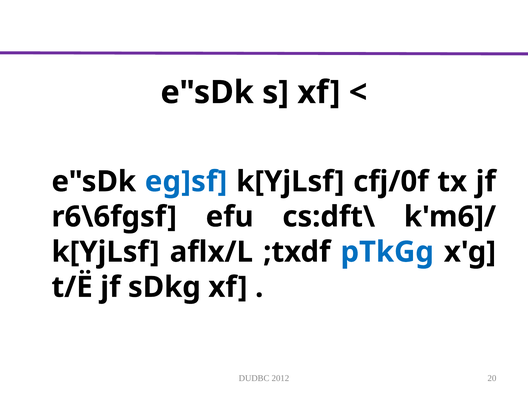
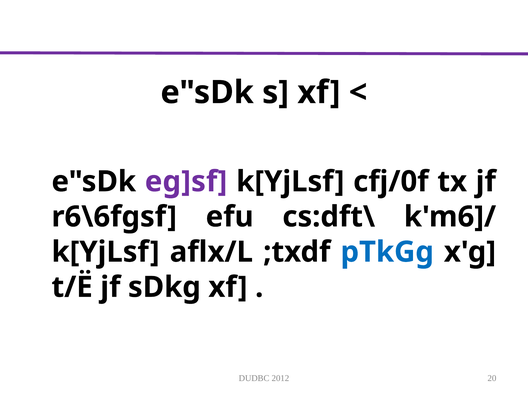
eg]sf colour: blue -> purple
